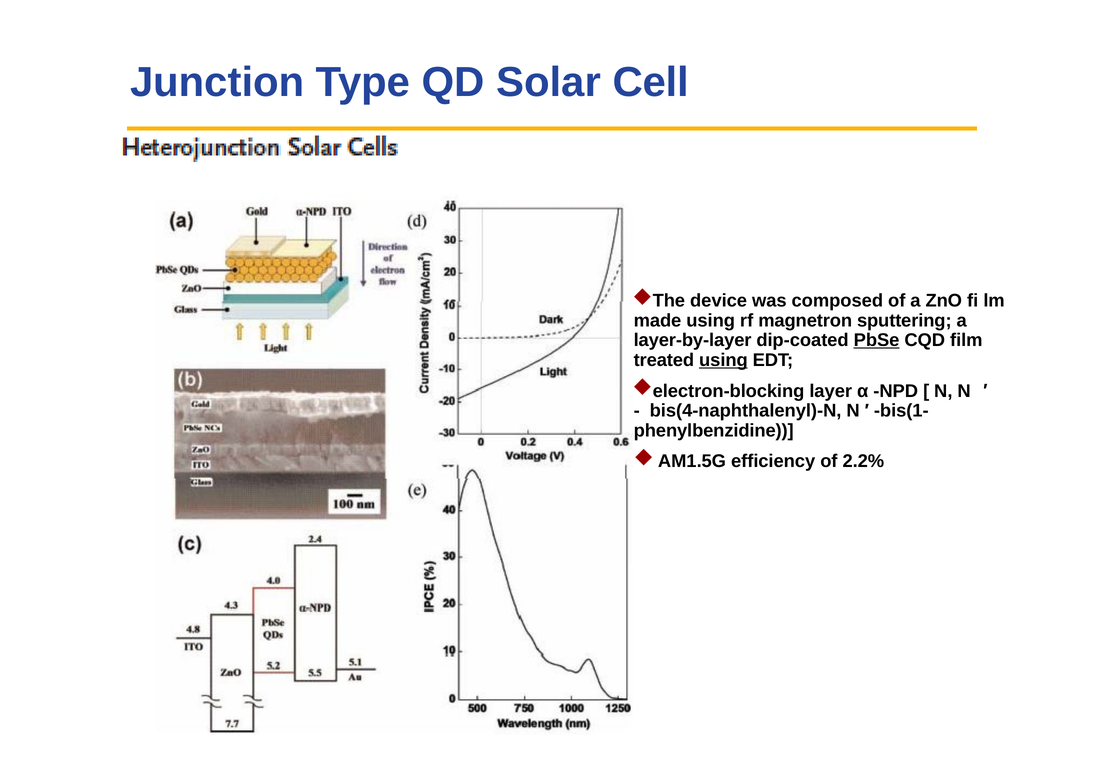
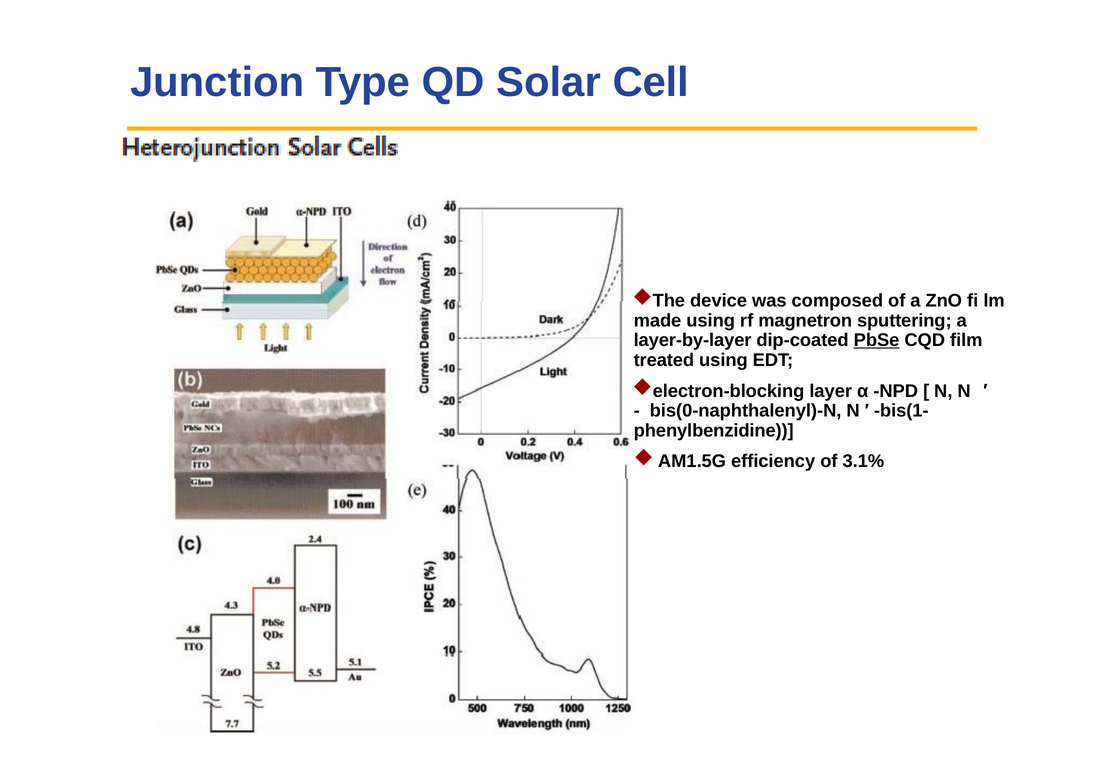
using at (723, 360) underline: present -> none
bis(4-naphthalenyl)-N: bis(4-naphthalenyl)-N -> bis(0-naphthalenyl)-N
2.2%: 2.2% -> 3.1%
